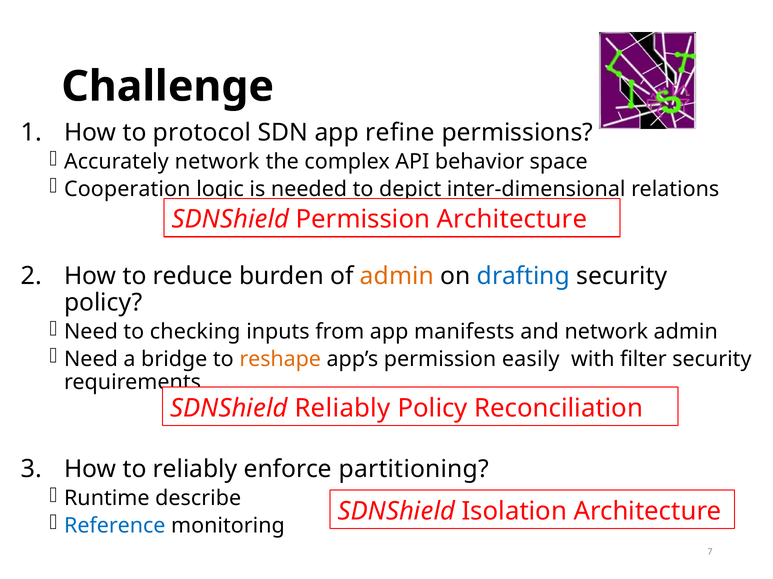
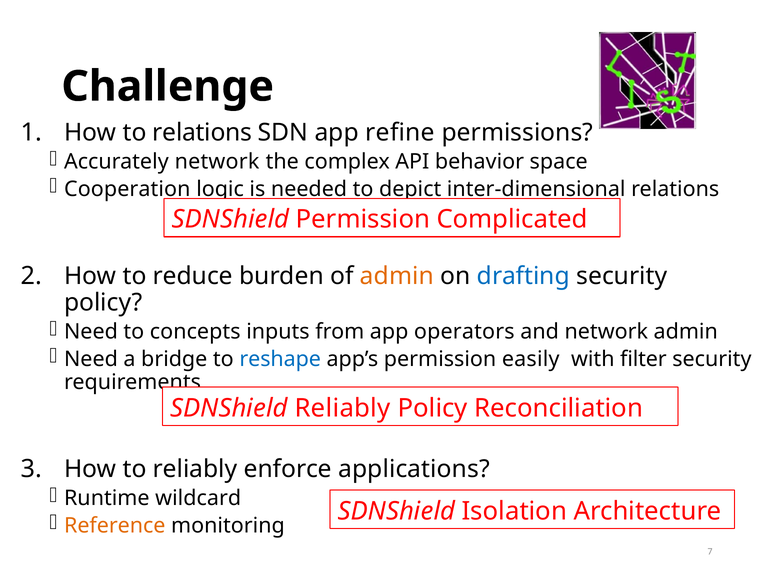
to protocol: protocol -> relations
Permission Architecture: Architecture -> Complicated
checking: checking -> concepts
manifests: manifests -> operators
reshape colour: orange -> blue
partitioning: partitioning -> applications
describe: describe -> wildcard
Reference colour: blue -> orange
